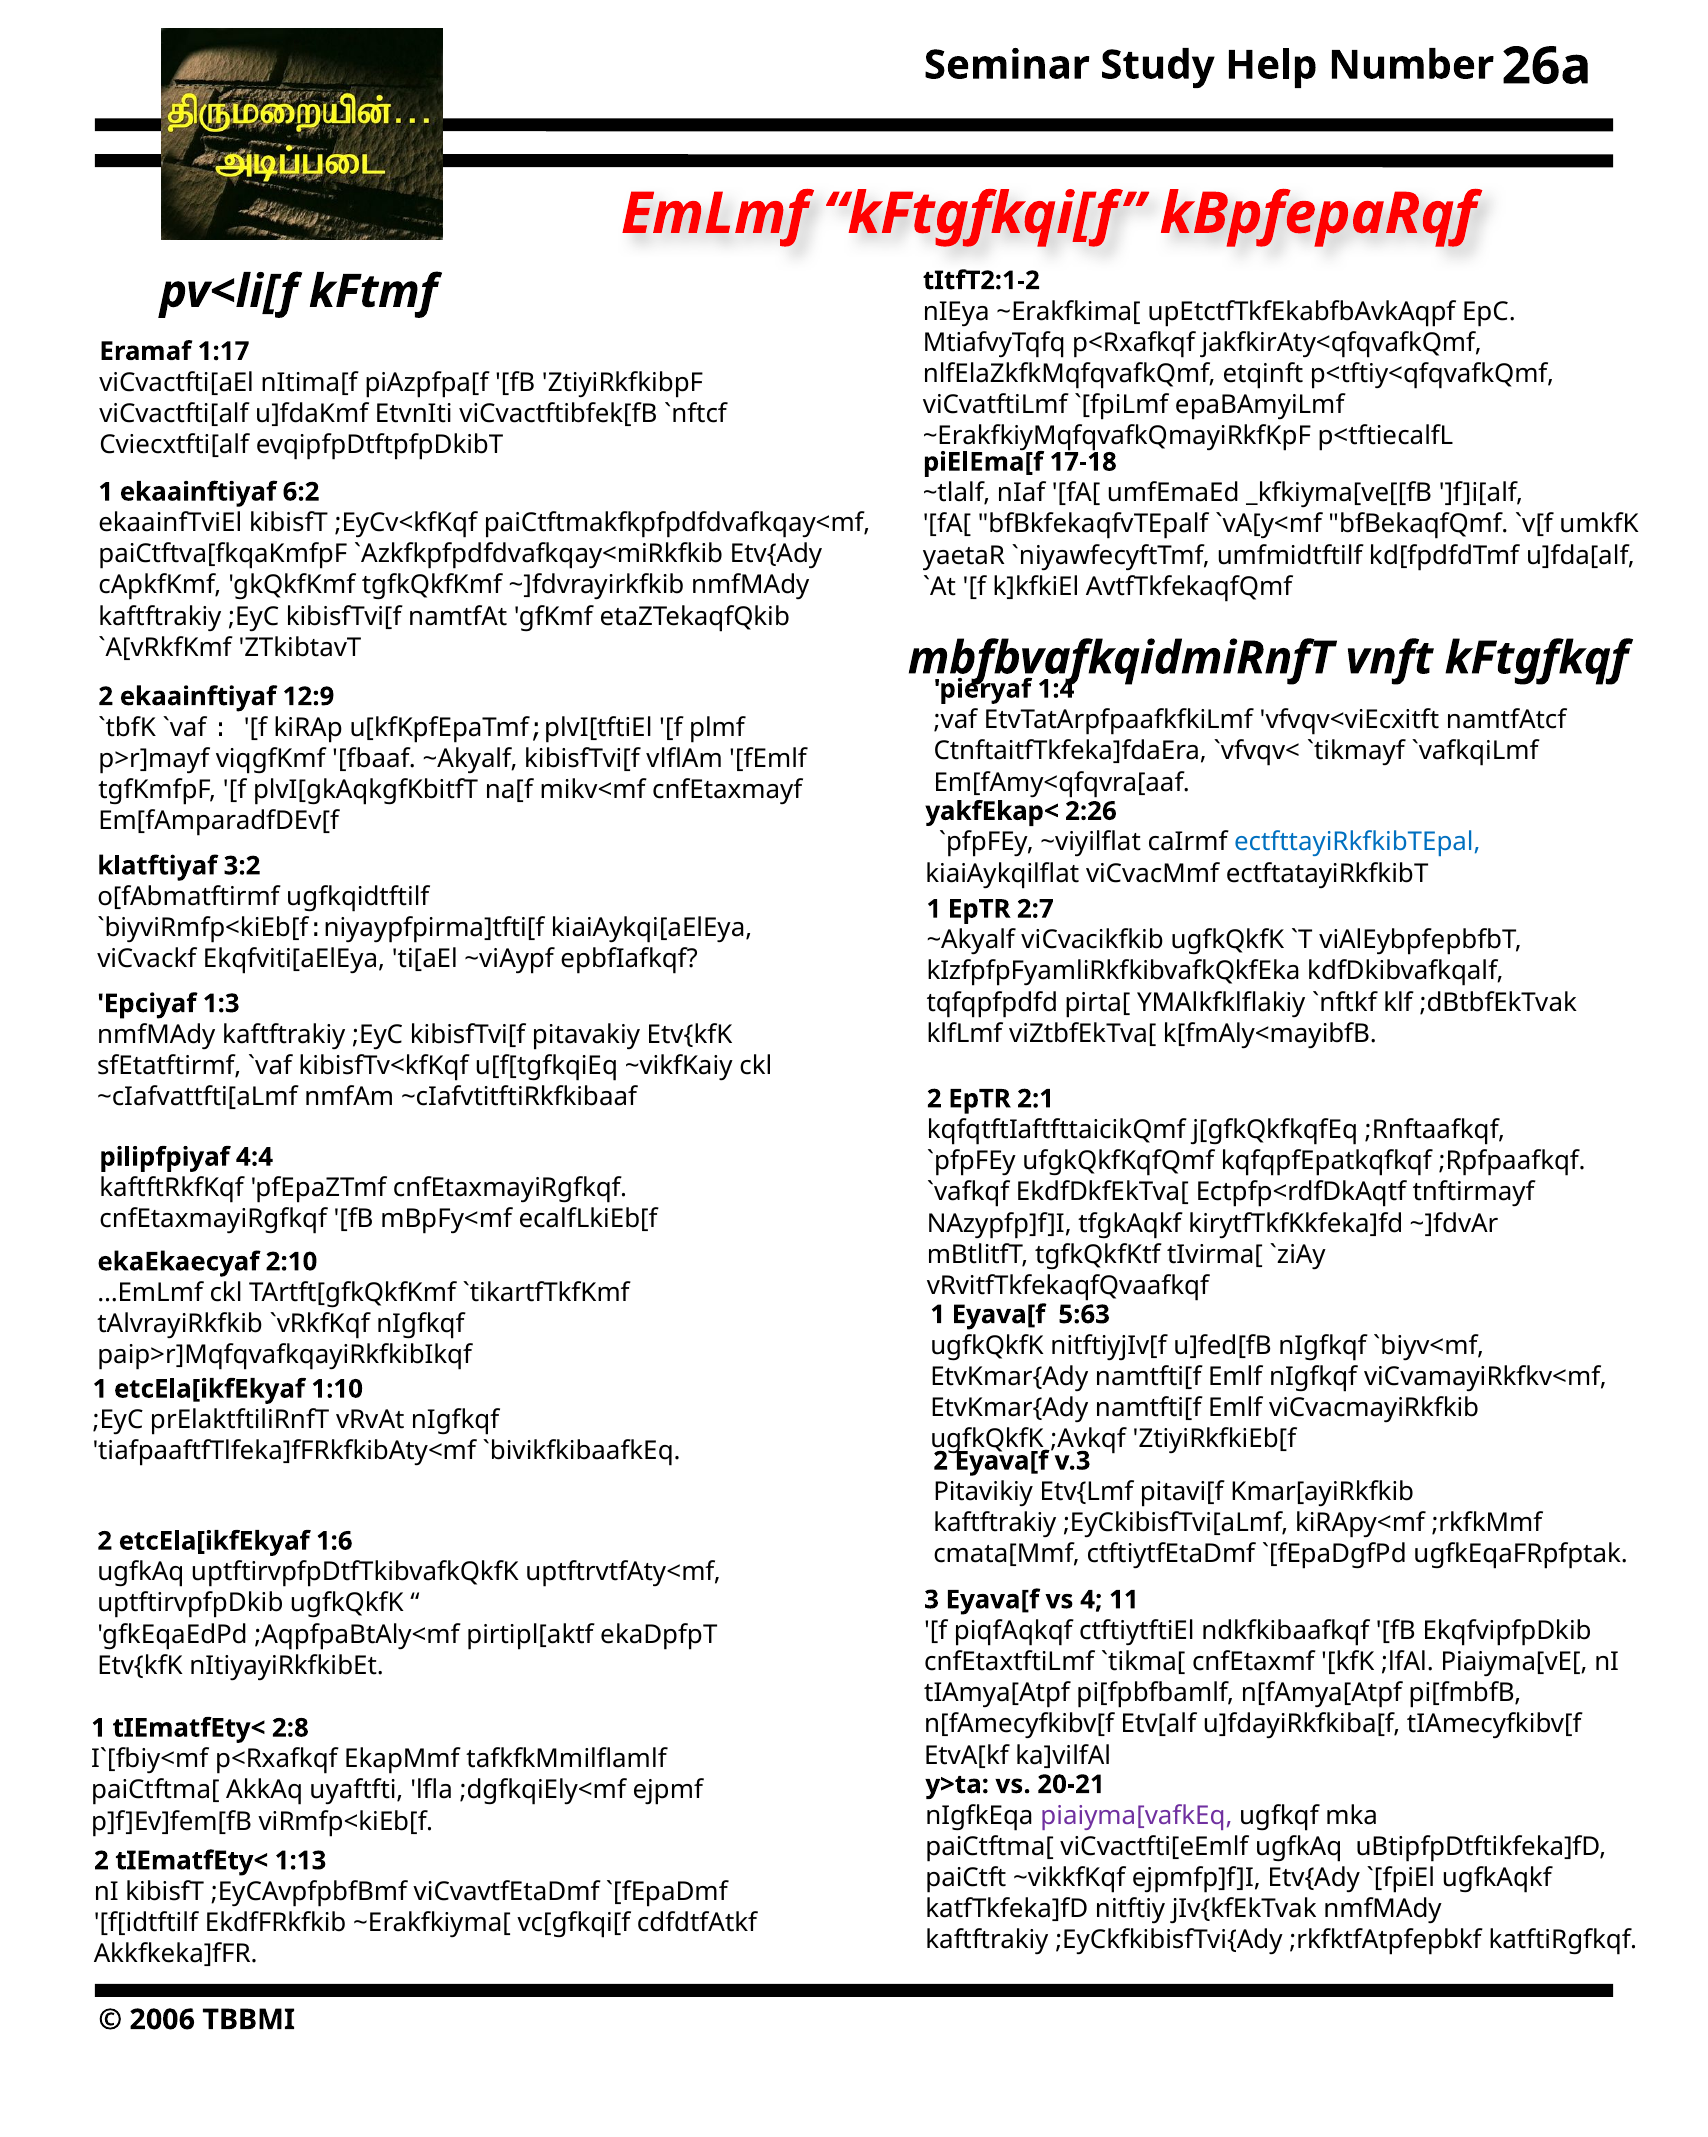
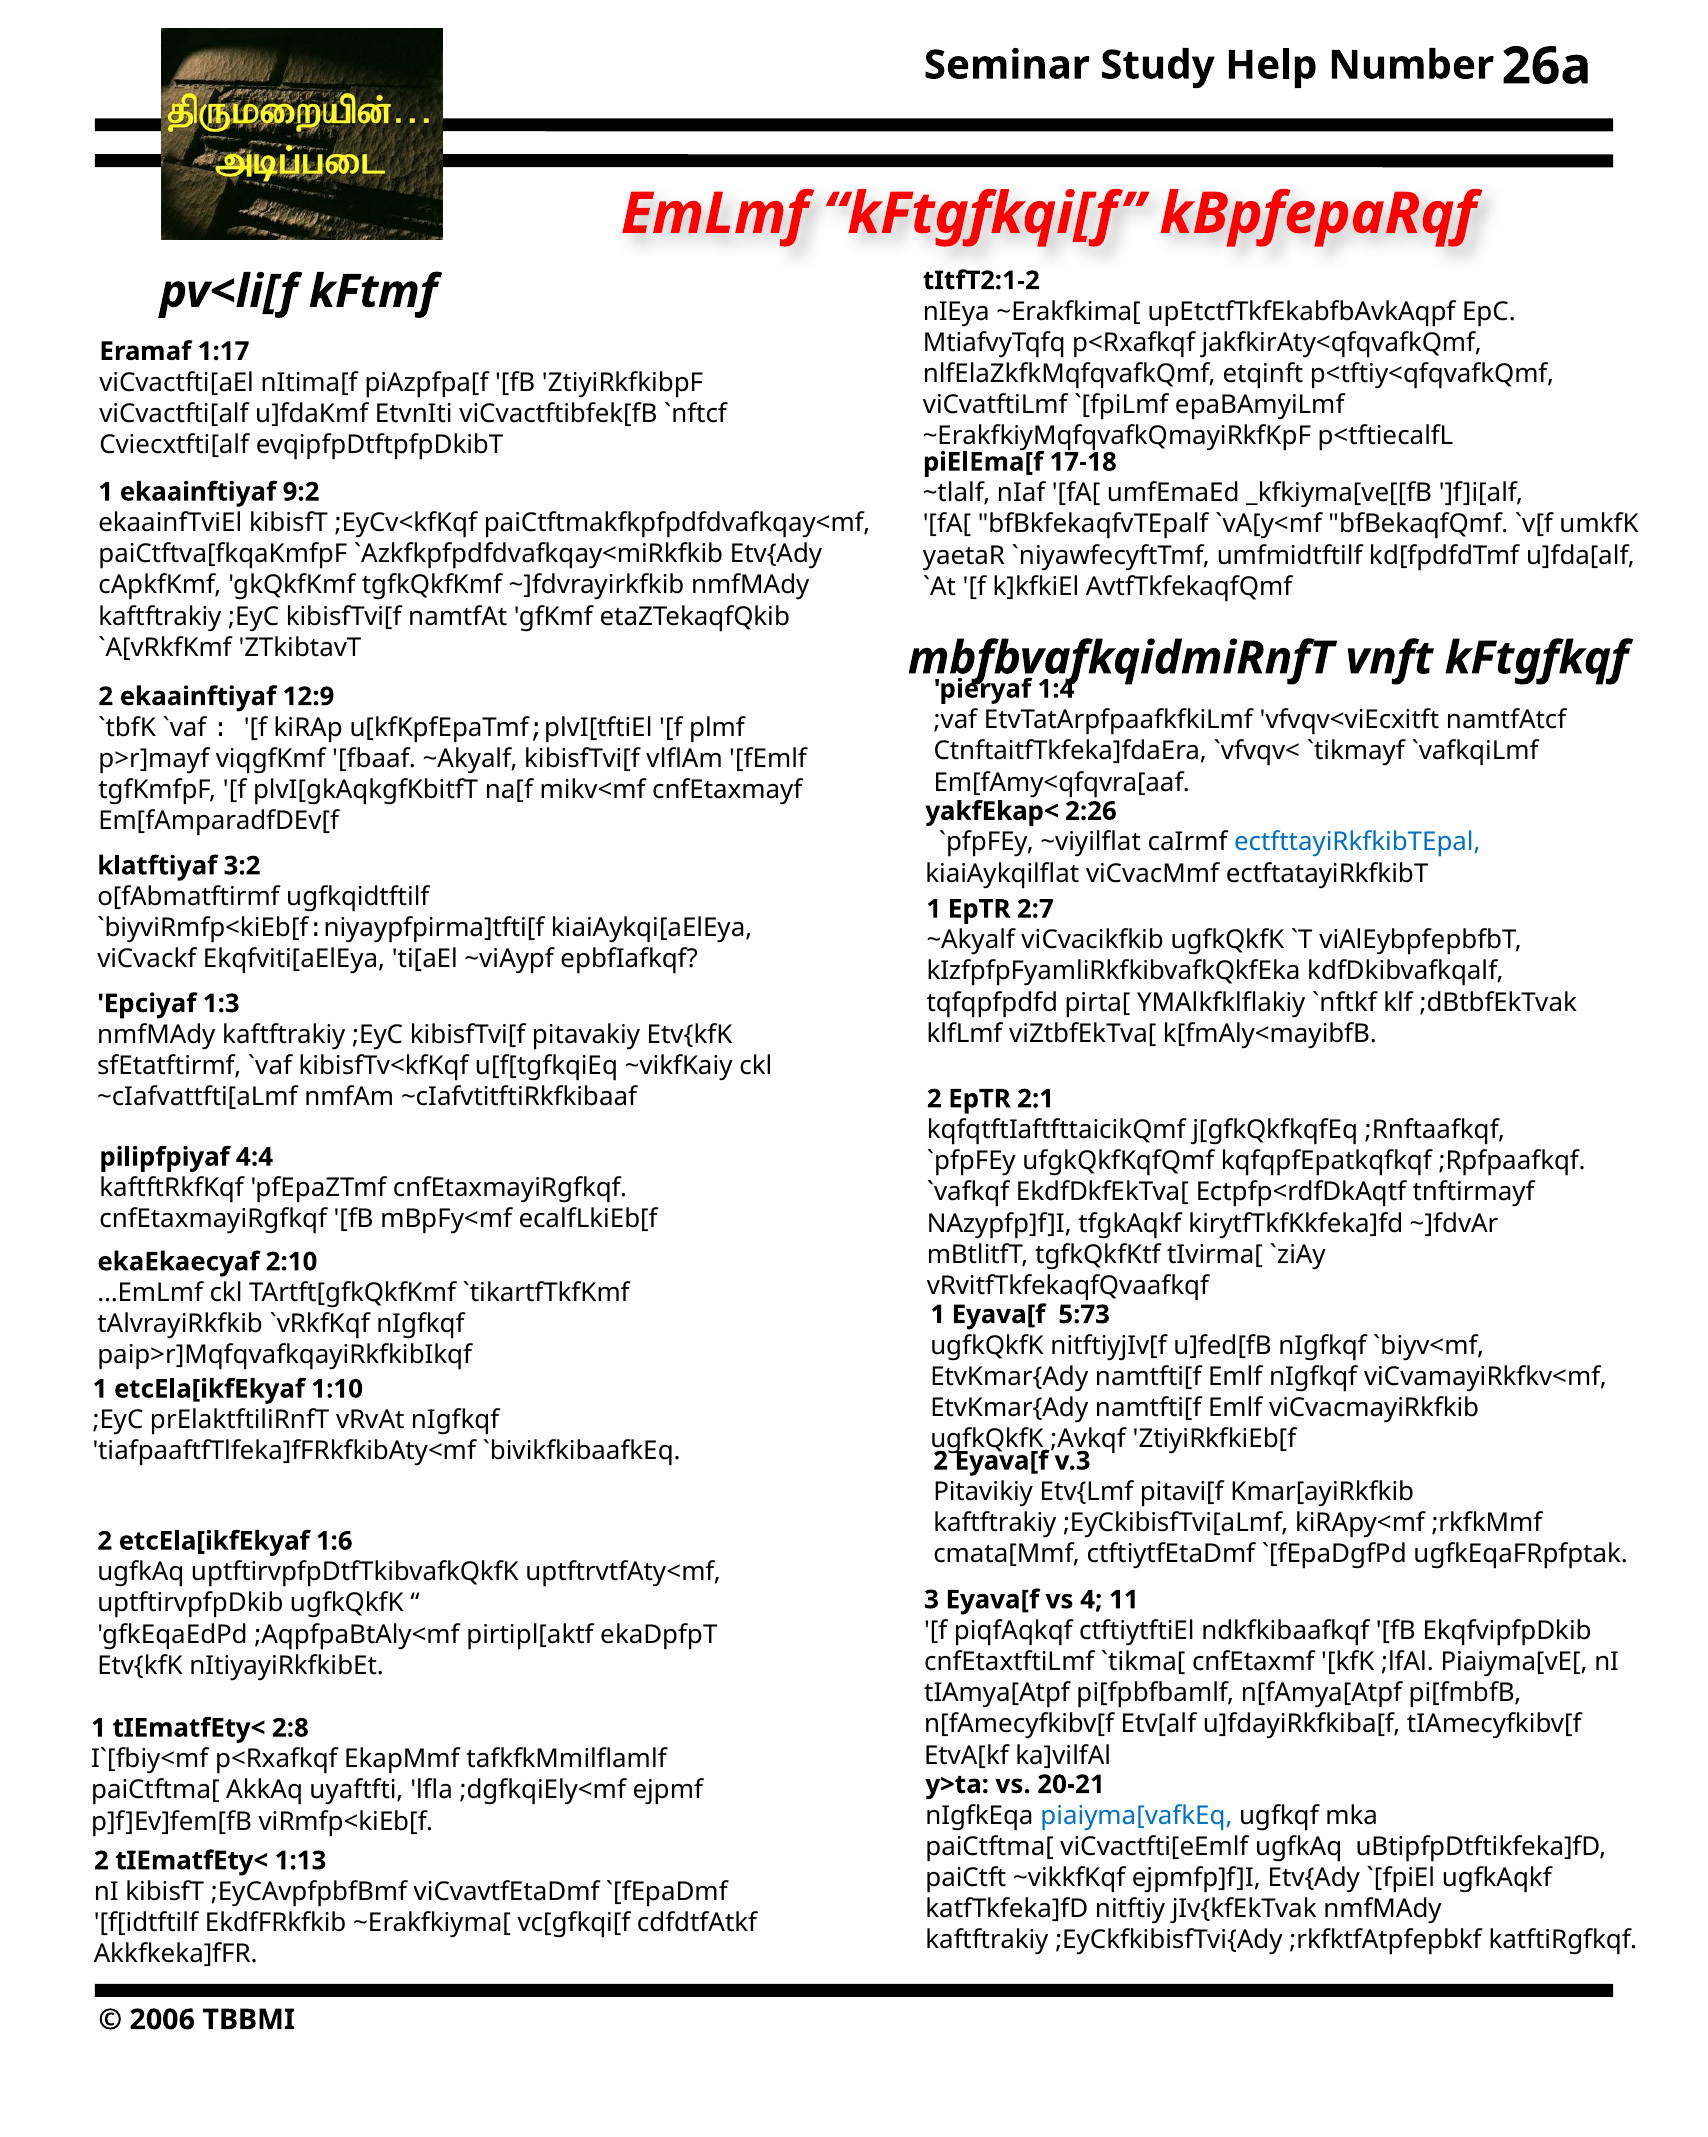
6:2: 6:2 -> 9:2
5:63: 5:63 -> 5:73
piaiyma[vafkEq colour: purple -> blue
